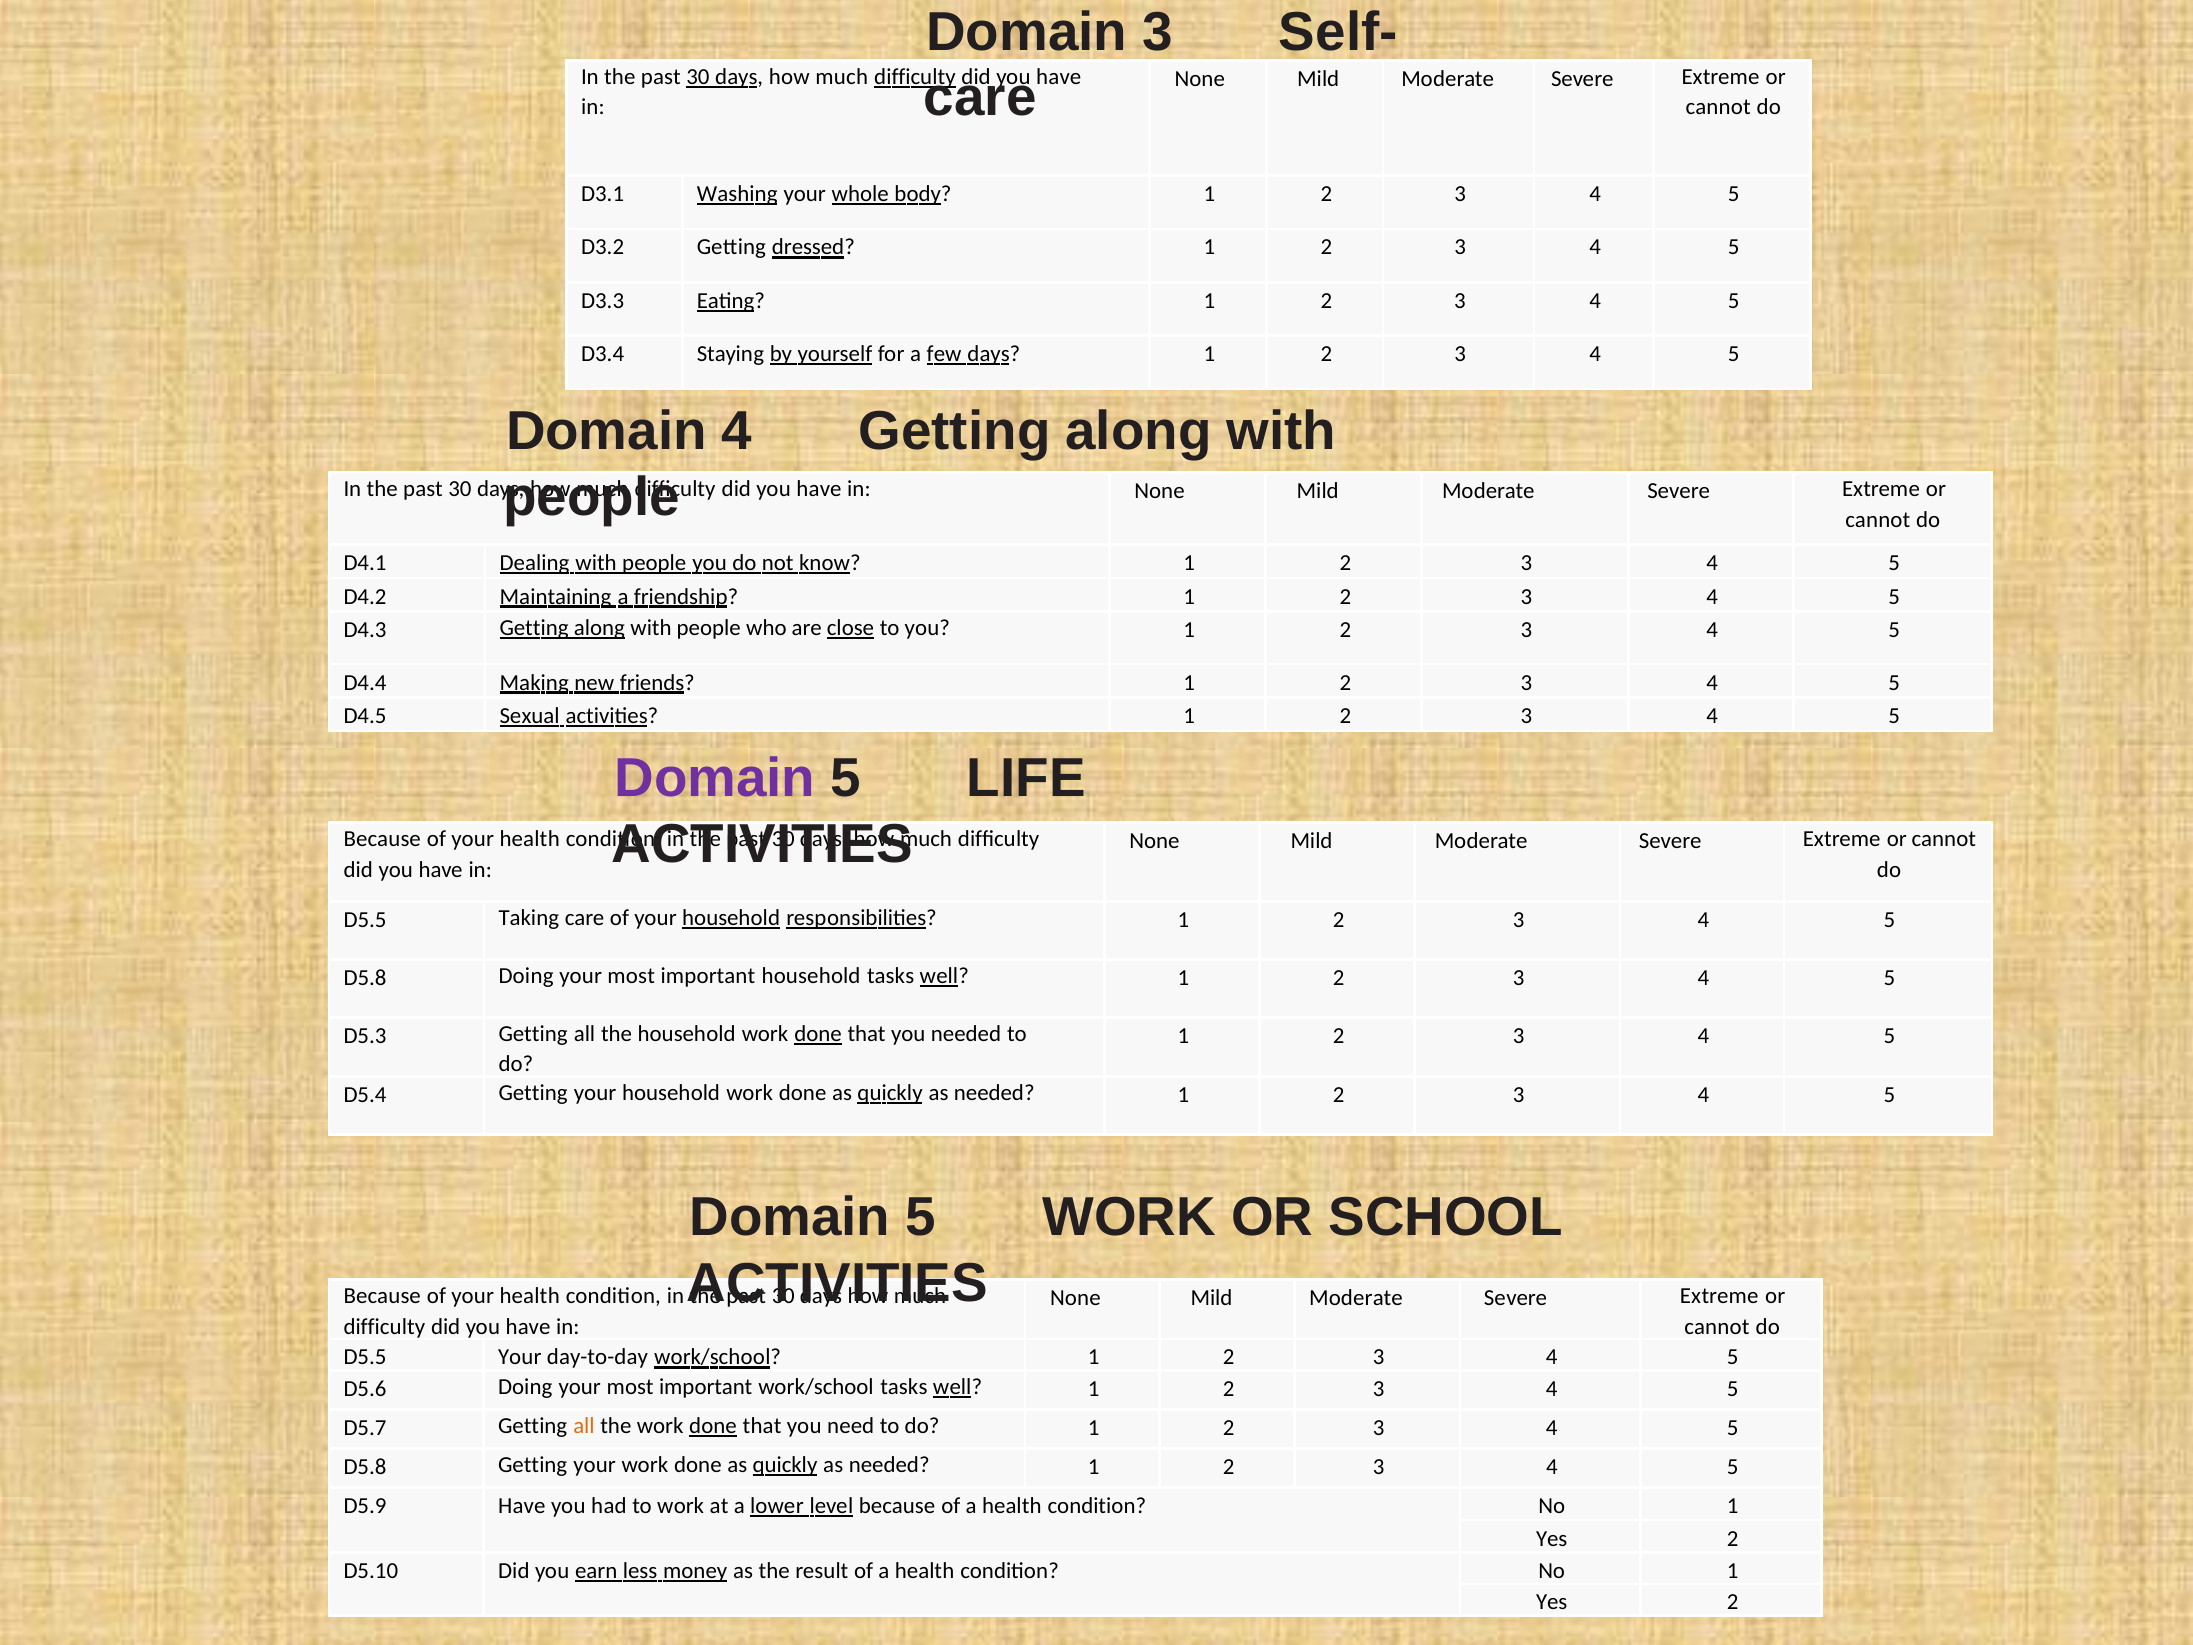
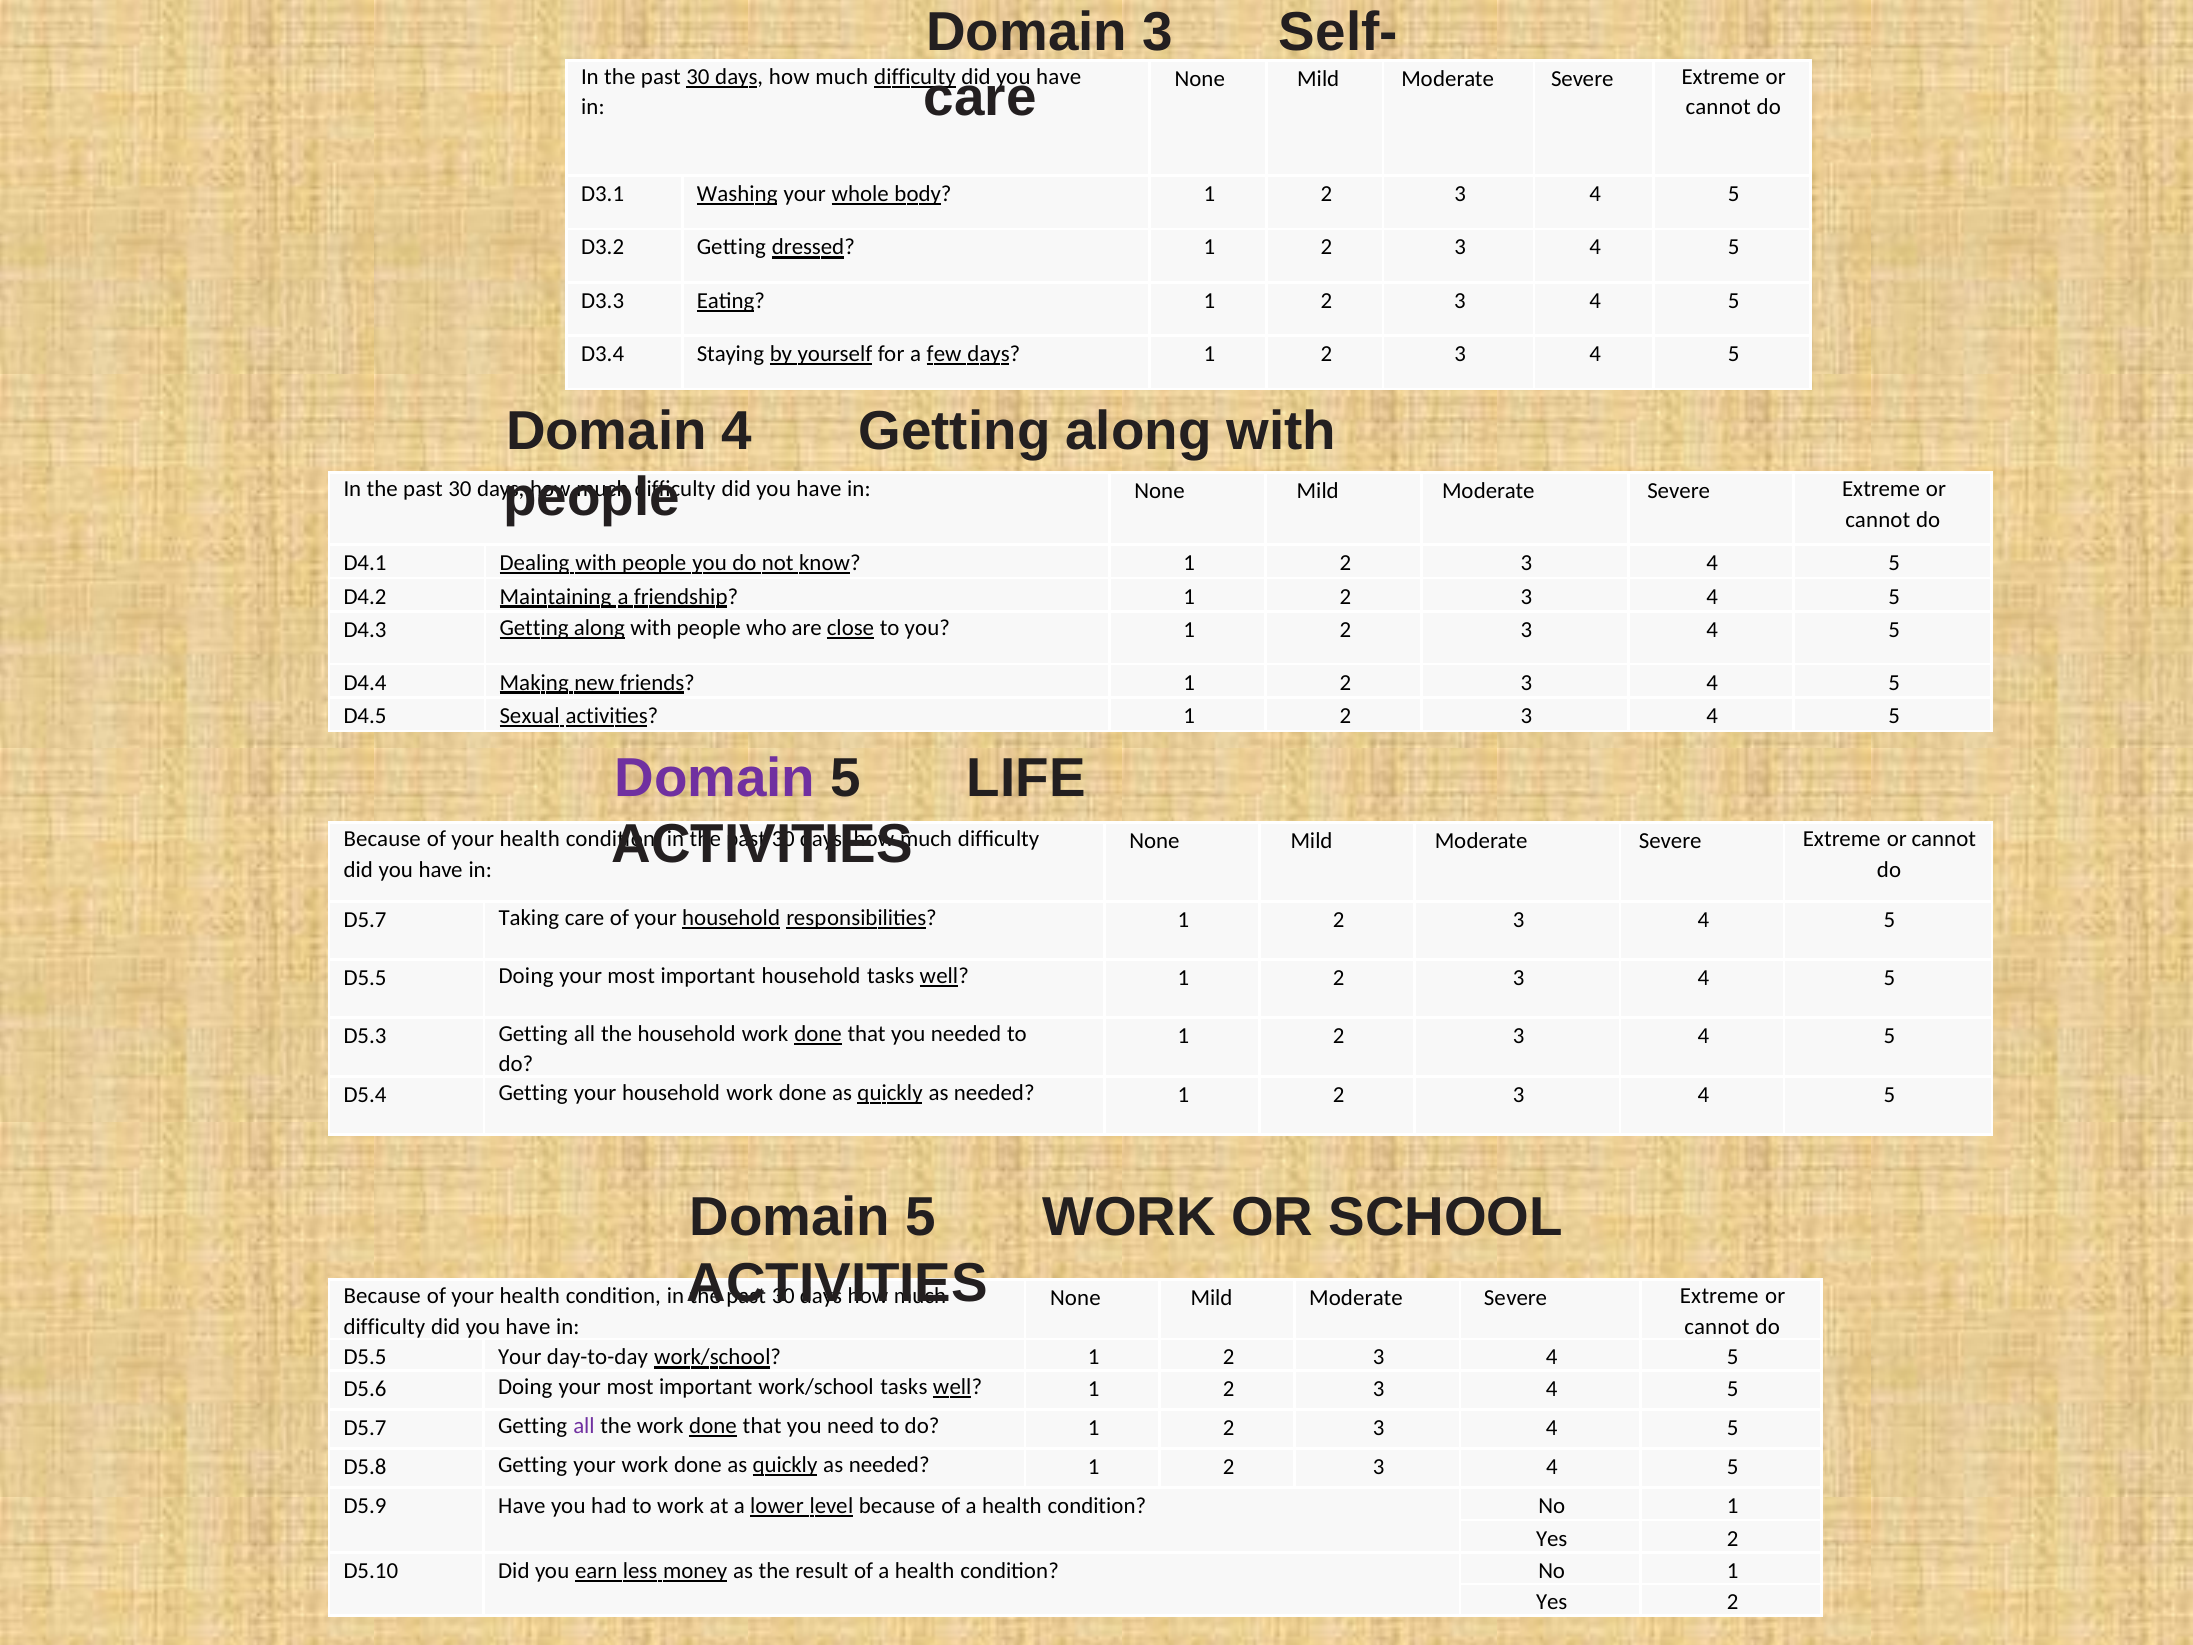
D5.5 at (365, 920): D5.5 -> D5.7
D5.8 at (365, 978): D5.8 -> D5.5
all at (584, 1426) colour: orange -> purple
